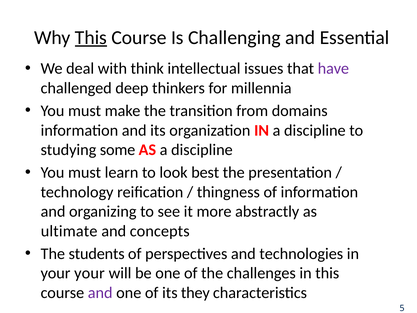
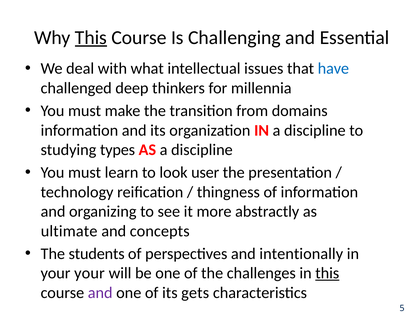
think: think -> what
have colour: purple -> blue
some: some -> types
best: best -> user
technologies: technologies -> intentionally
this at (327, 273) underline: none -> present
they: they -> gets
